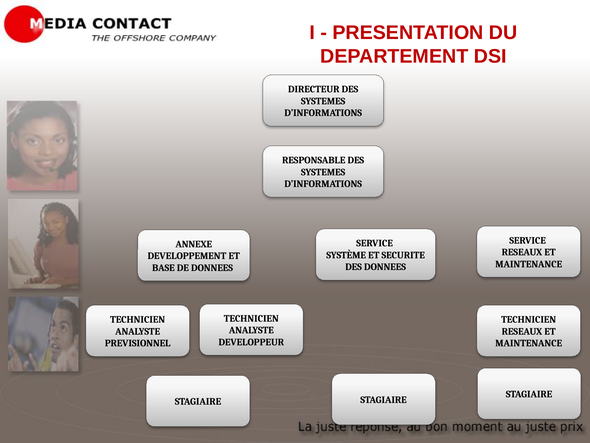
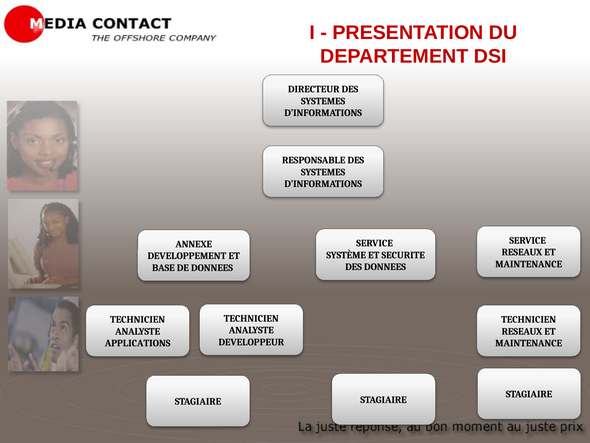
PREVISIONNEL: PREVISIONNEL -> APPLICATIONS
